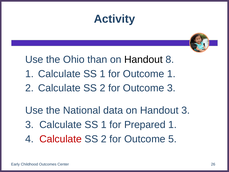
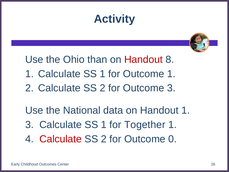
Handout at (143, 59) colour: black -> red
Handout 3: 3 -> 1
Prepared: Prepared -> Together
5: 5 -> 0
